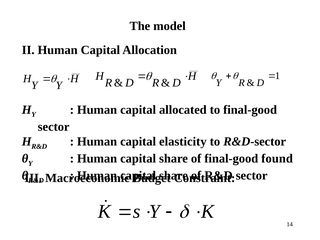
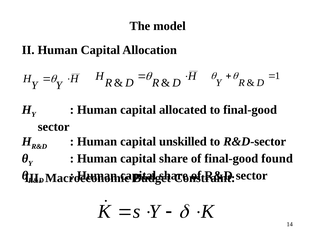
elasticity: elasticity -> unskilled
